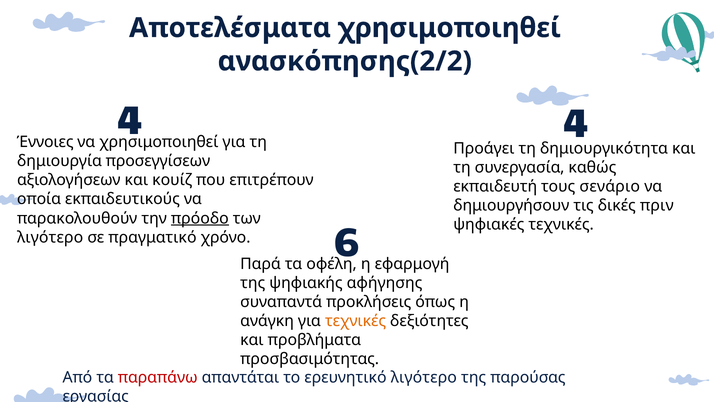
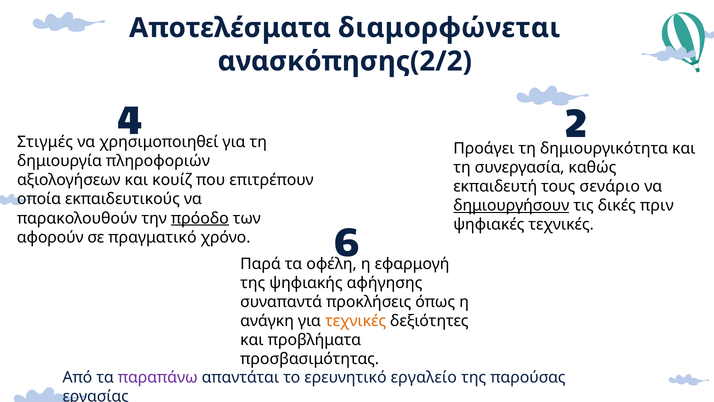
Αποτελέσματα χρησιμοποιηθεί: χρησιμοποιηθεί -> διαμορφώνεται
4 4: 4 -> 2
Έννοιες: Έννοιες -> Στιγμές
προσεγγίσεων: προσεγγίσεων -> πληροφοριών
δημιουργήσουν underline: none -> present
λιγότερο at (50, 237): λιγότερο -> αφορούν
παραπάνω colour: red -> purple
ερευνητικό λιγότερο: λιγότερο -> εργαλείο
